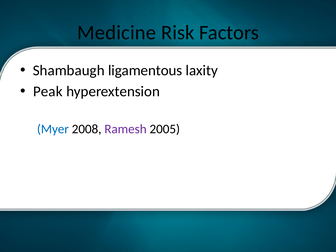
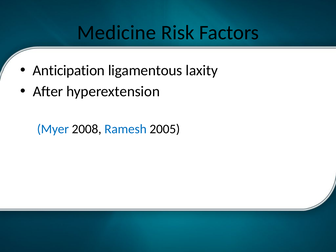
Shambaugh: Shambaugh -> Anticipation
Peak: Peak -> After
Ramesh colour: purple -> blue
